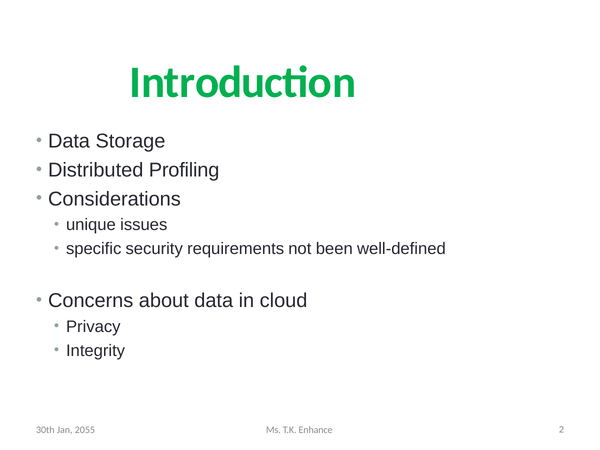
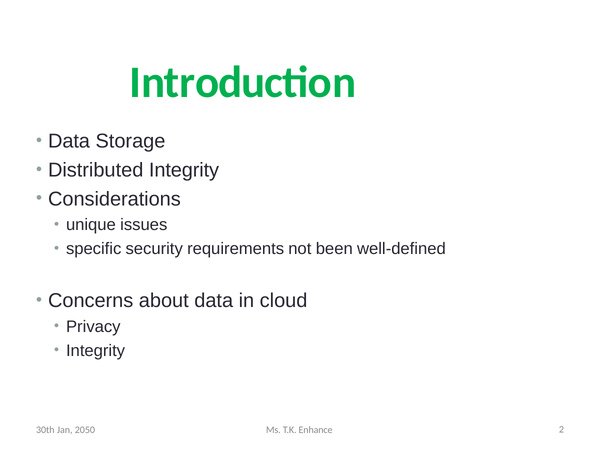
Distributed Profiling: Profiling -> Integrity
2055: 2055 -> 2050
